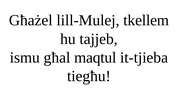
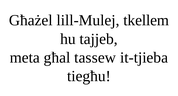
ismu: ismu -> meta
maqtul: maqtul -> tassew
